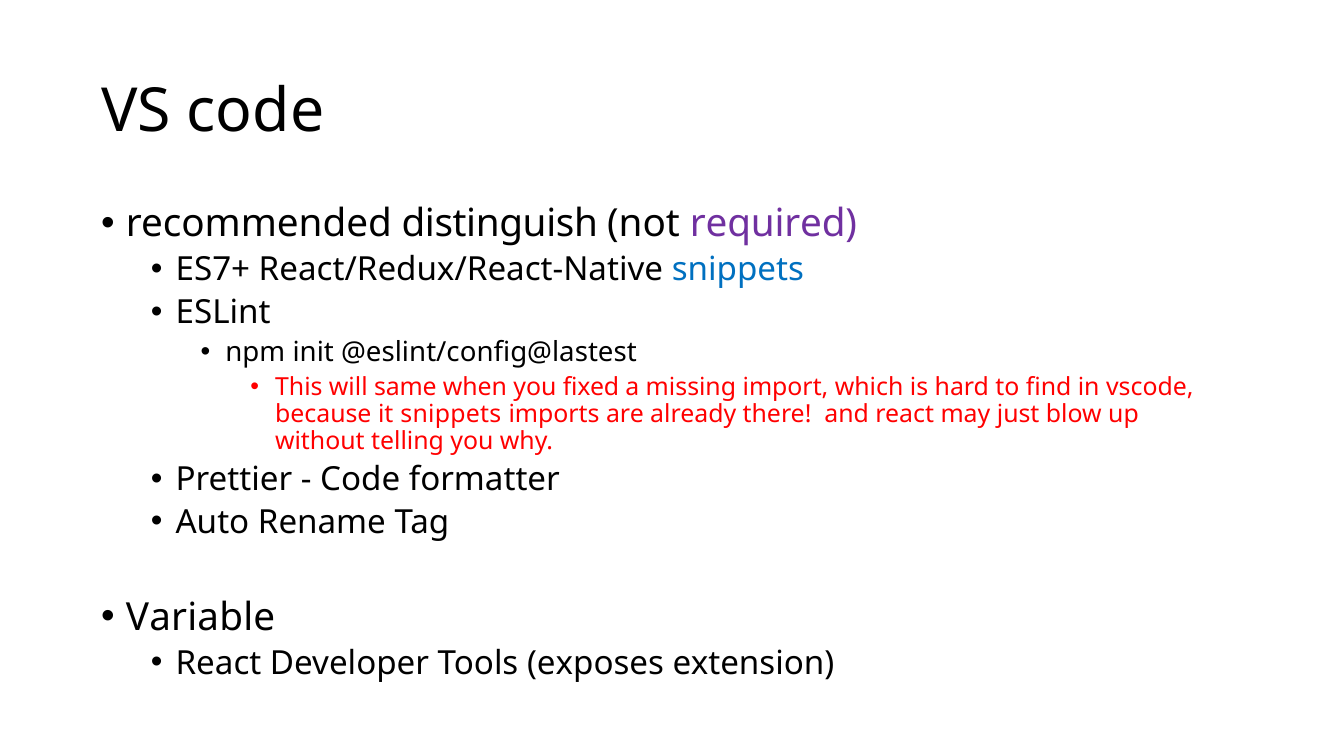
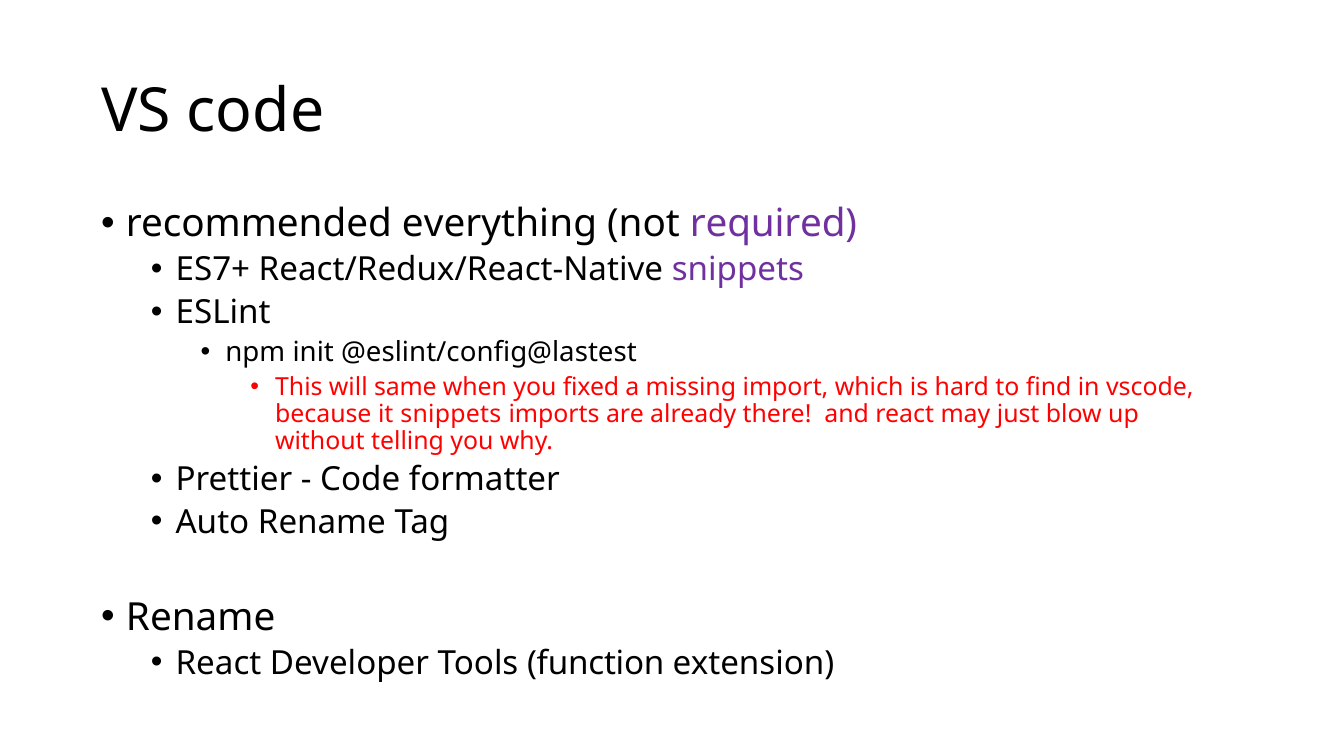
distinguish: distinguish -> everything
snippets at (738, 270) colour: blue -> purple
Variable at (201, 617): Variable -> Rename
exposes: exposes -> function
